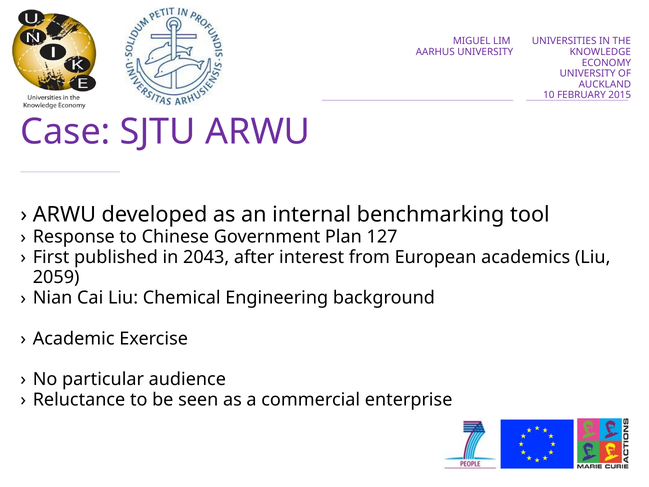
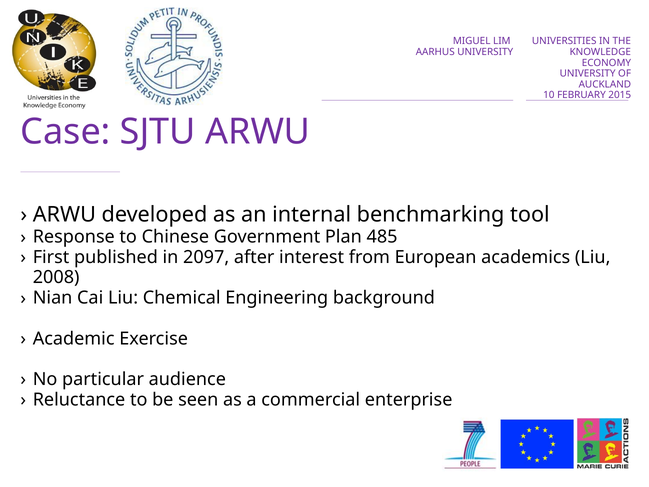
127: 127 -> 485
2043: 2043 -> 2097
2059: 2059 -> 2008
